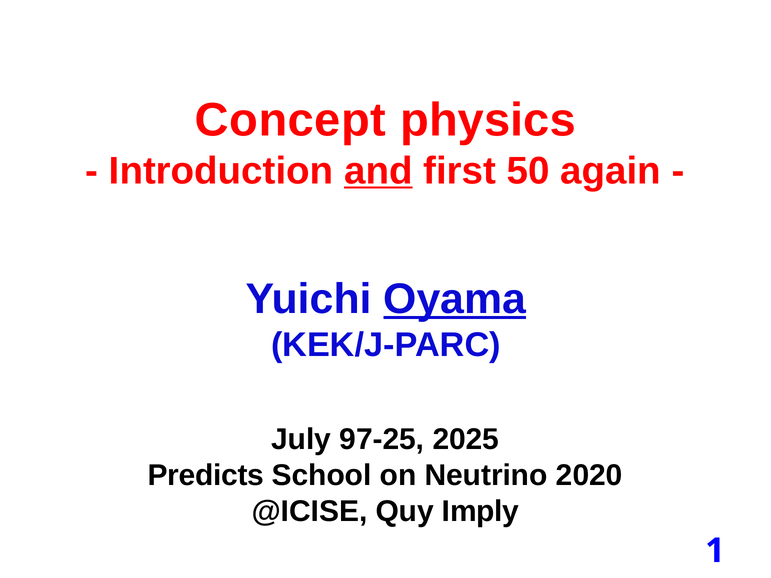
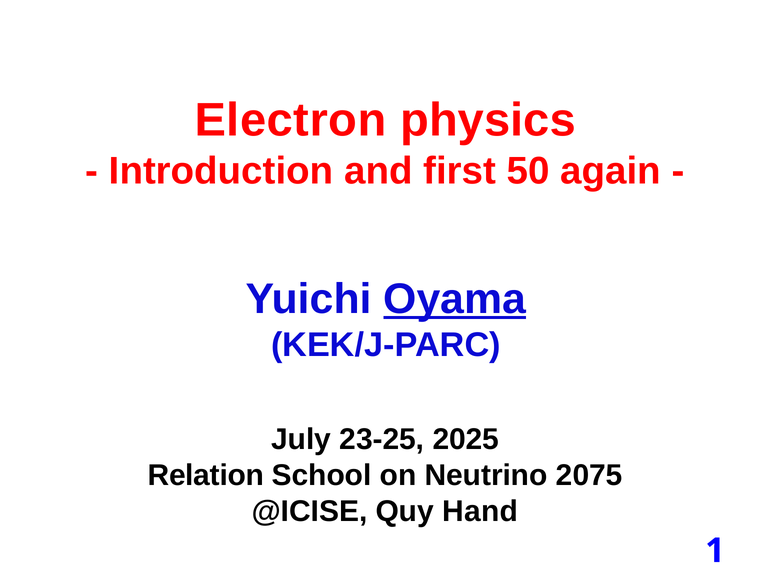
Concept: Concept -> Electron
and underline: present -> none
97-25: 97-25 -> 23-25
Predicts: Predicts -> Relation
2020: 2020 -> 2075
Imply: Imply -> Hand
